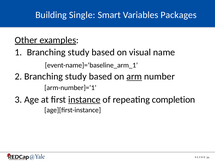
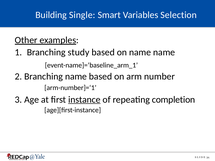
Packages: Packages -> Selection
on visual: visual -> name
2 Branching study: study -> name
arm underline: present -> none
